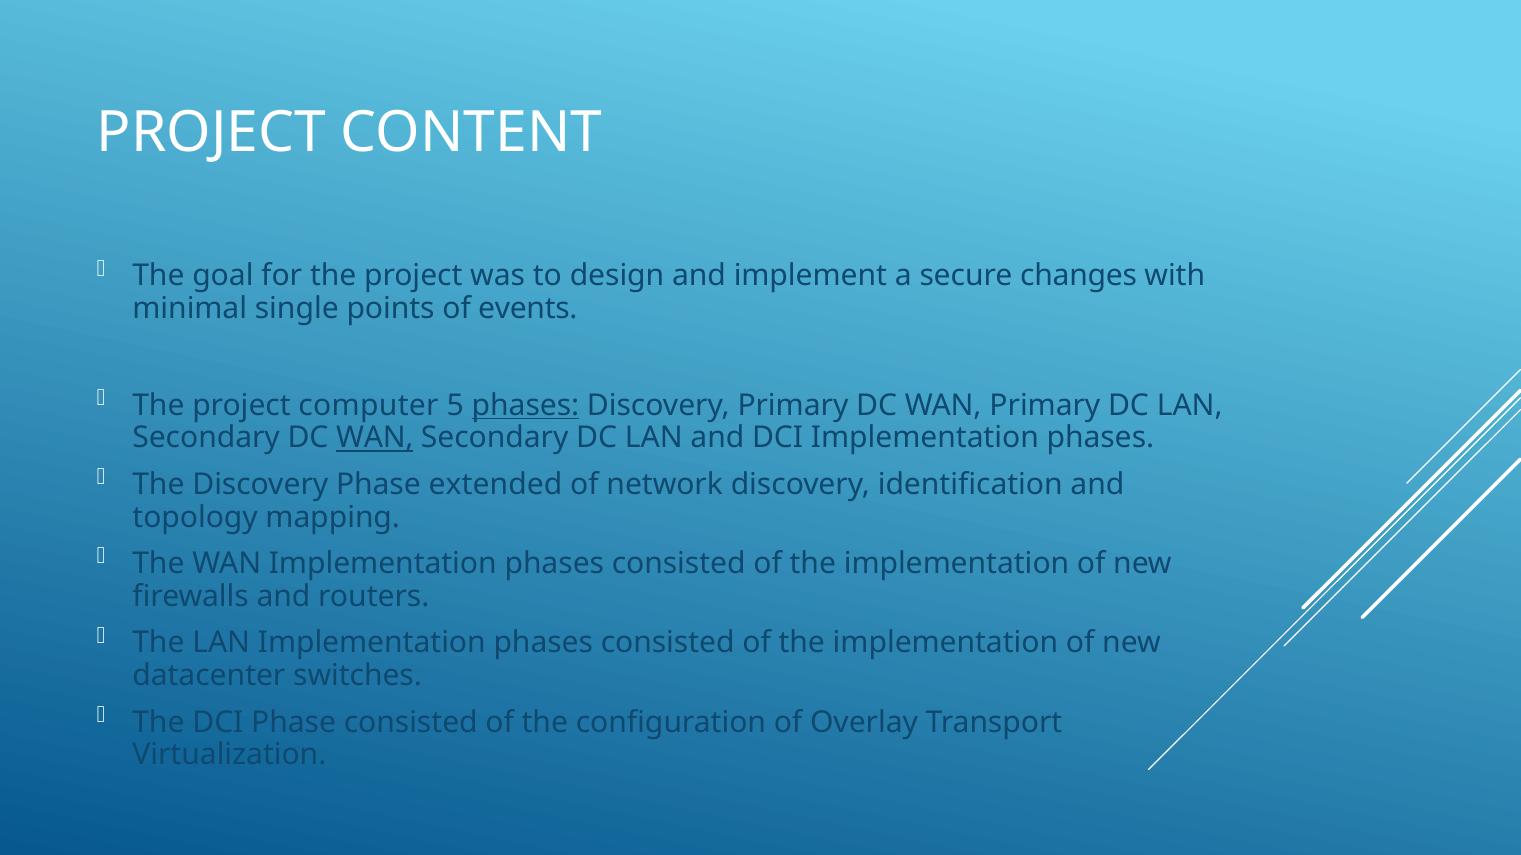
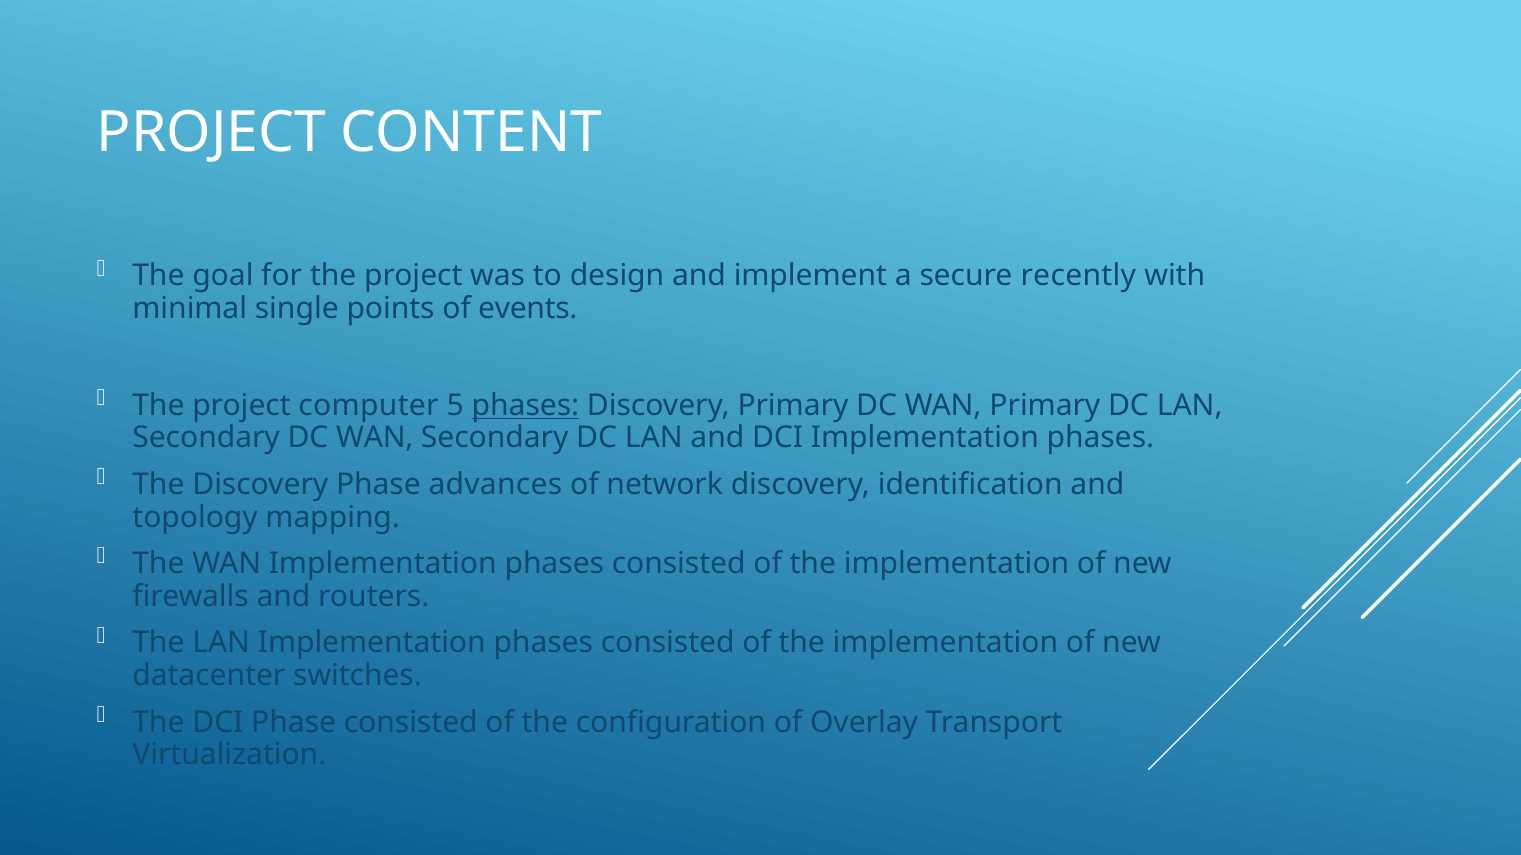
changes: changes -> recently
WAN at (375, 438) underline: present -> none
extended: extended -> advances
